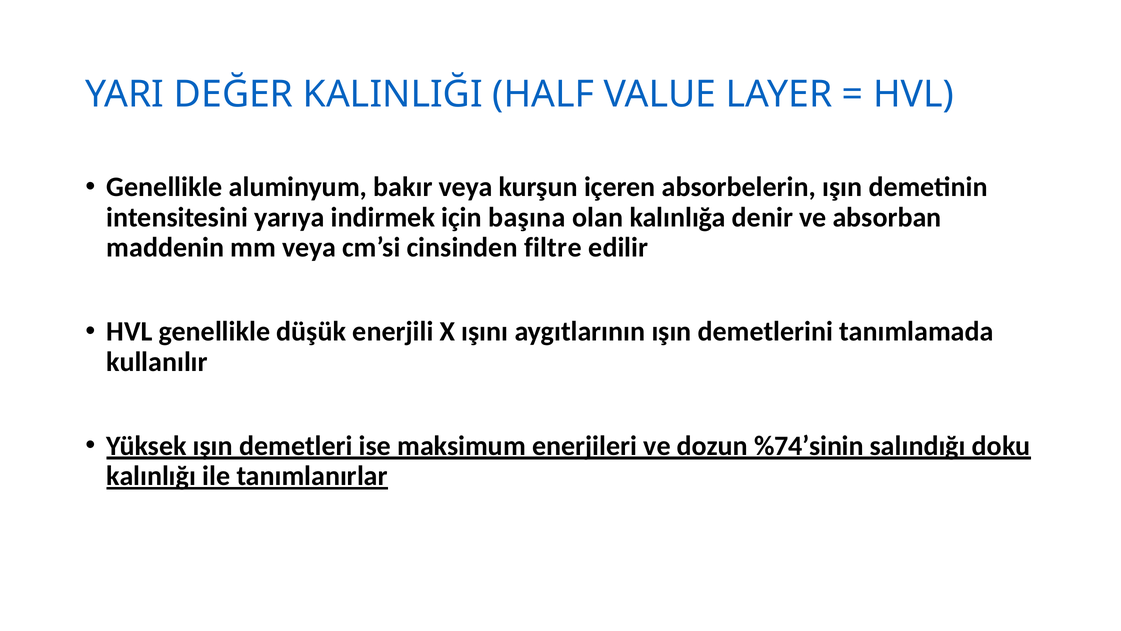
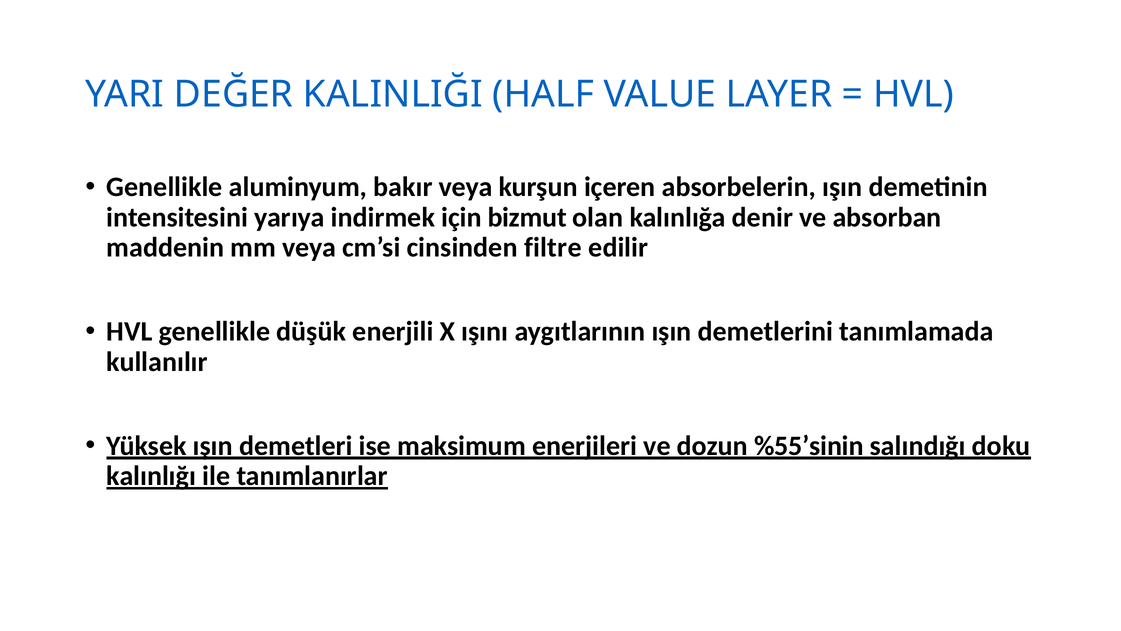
başına: başına -> bizmut
%74’sinin: %74’sinin -> %55’sinin
